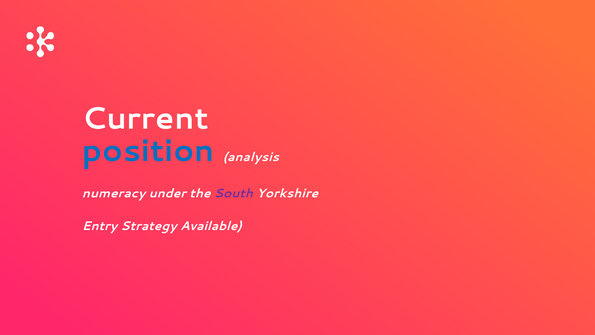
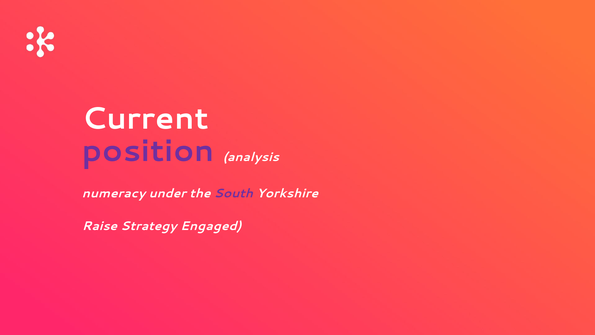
position colour: blue -> purple
Entry: Entry -> Raise
Available: Available -> Engaged
